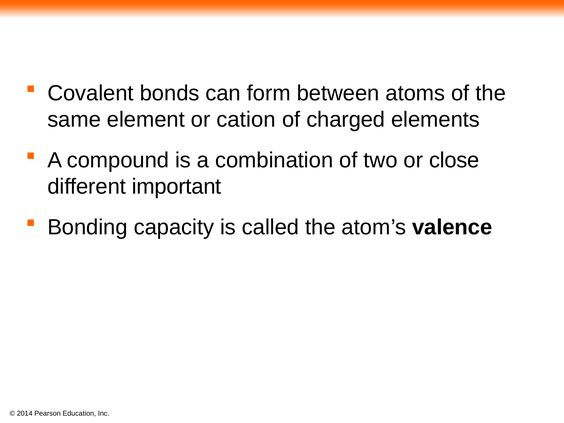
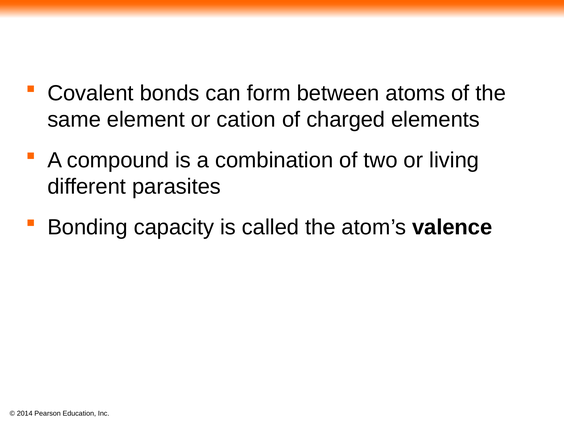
close: close -> living
important: important -> parasites
